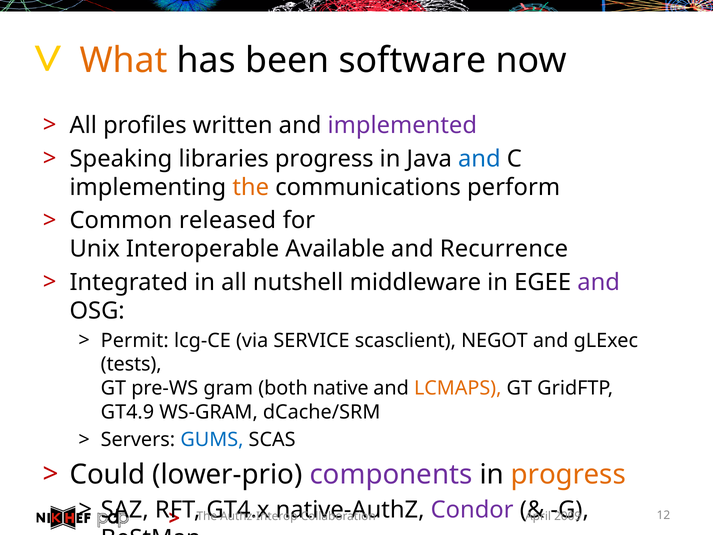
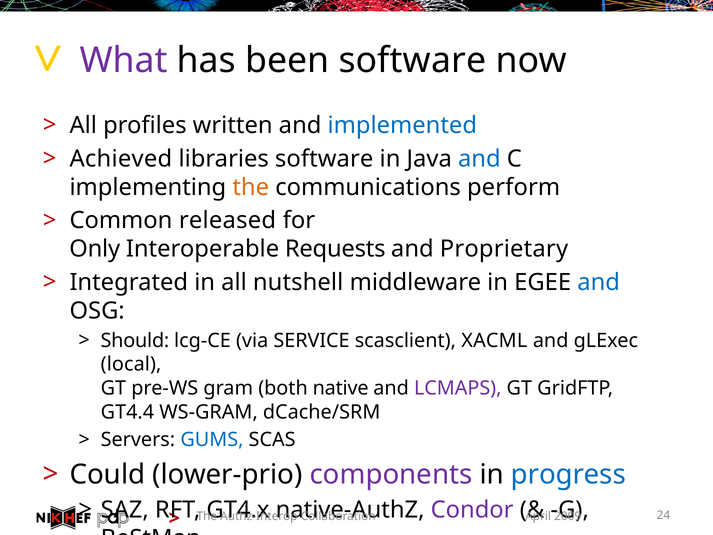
What colour: orange -> purple
implemented colour: purple -> blue
Speaking: Speaking -> Achieved
libraries progress: progress -> software
Unix: Unix -> Only
Available: Available -> Requests
Recurrence: Recurrence -> Proprietary
and at (599, 282) colour: purple -> blue
Permit: Permit -> Should
NEGOT: NEGOT -> XACML
tests: tests -> local
LCMAPS colour: orange -> purple
GT4.9: GT4.9 -> GT4.4
progress at (568, 474) colour: orange -> blue
12: 12 -> 24
